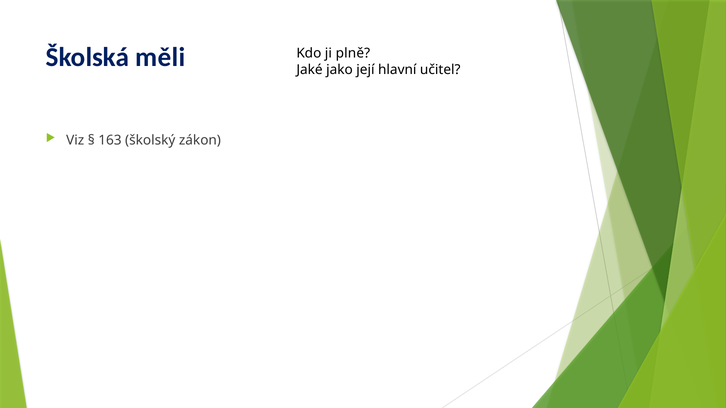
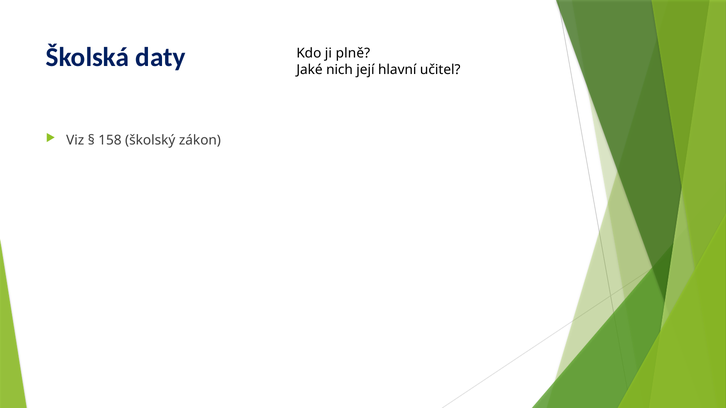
měli: měli -> daty
jako: jako -> nich
163: 163 -> 158
